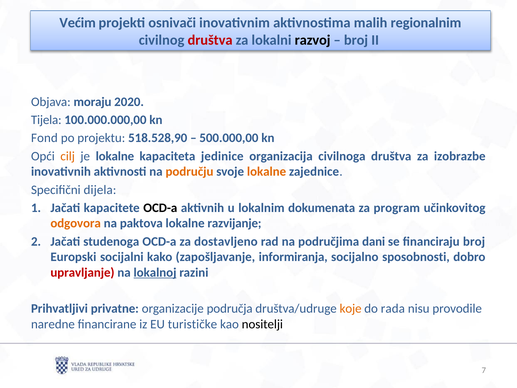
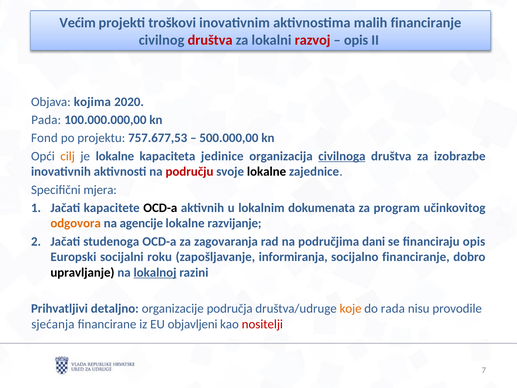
osnivači: osnivači -> troškovi
malih regionalnim: regionalnim -> financiranje
razvoj colour: black -> red
broj at (356, 40): broj -> opis
moraju: moraju -> kojima
Tijela: Tijela -> Pada
518.528,90: 518.528,90 -> 757.677,53
civilnoga underline: none -> present
području colour: orange -> red
lokalne at (267, 172) colour: orange -> black
dijela: dijela -> mjera
paktova: paktova -> agencije
dostavljeno: dostavljeno -> zagovaranja
financiraju broj: broj -> opis
kako: kako -> roku
socijalno sposobnosti: sposobnosti -> financiranje
upravljanje colour: red -> black
privatne: privatne -> detaljno
naredne: naredne -> sjećanja
turističke: turističke -> objavljeni
nositelji colour: black -> red
